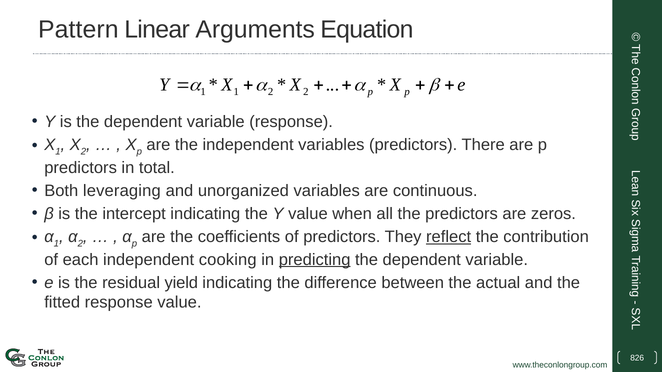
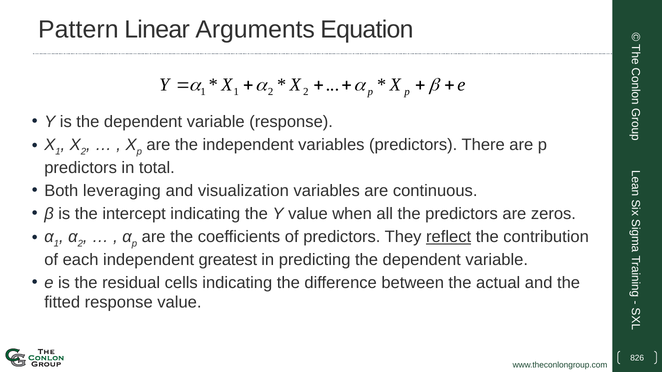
unorganized: unorganized -> visualization
cooking: cooking -> greatest
predicting underline: present -> none
yield: yield -> cells
